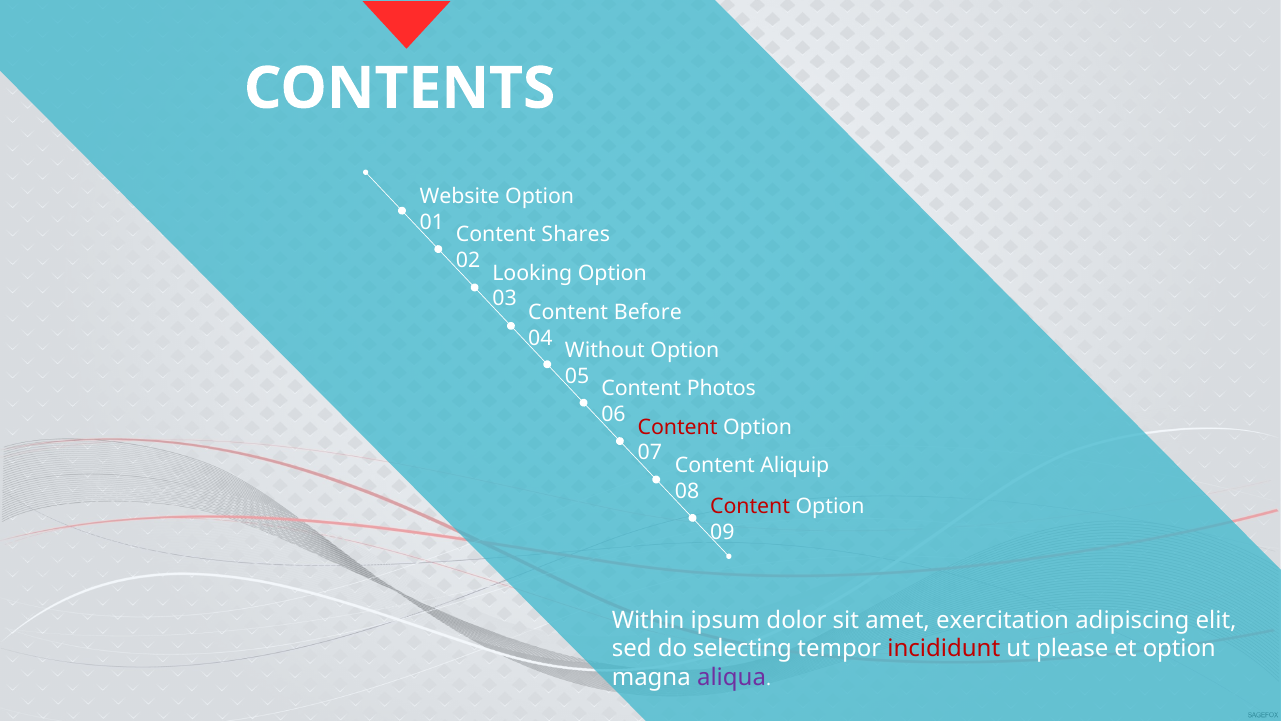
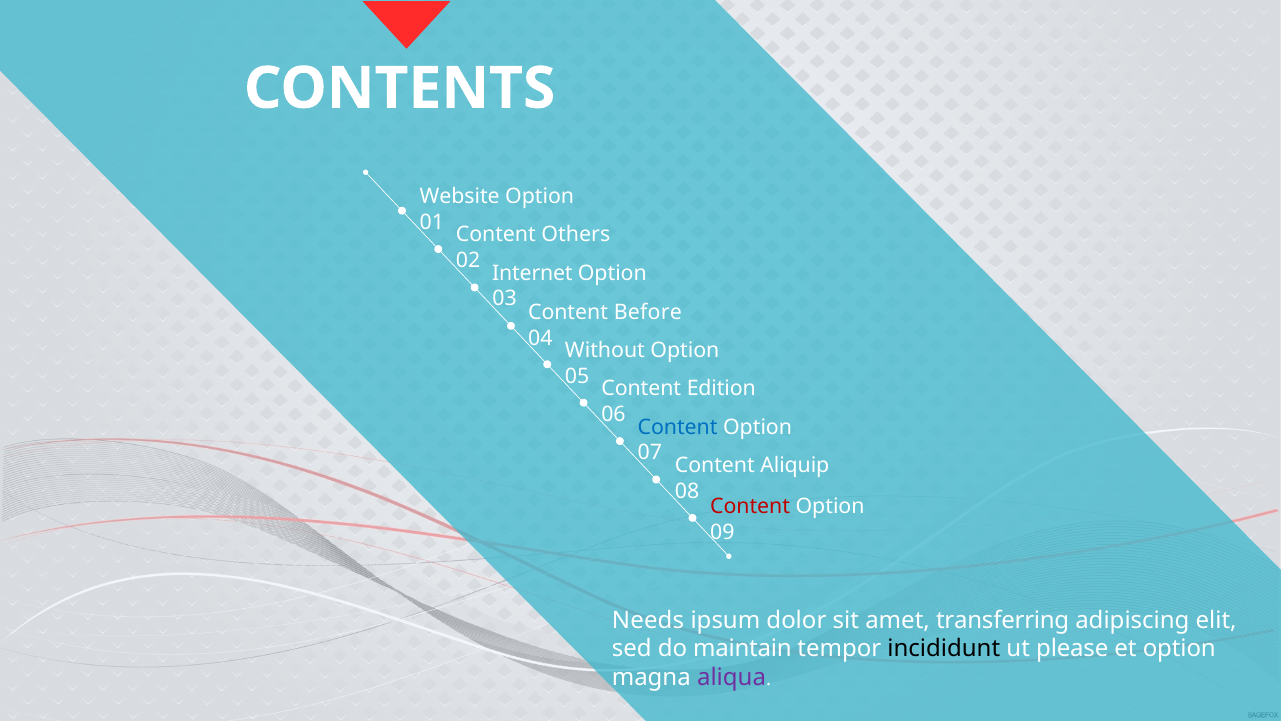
Shares: Shares -> Others
Looking: Looking -> Internet
Photos: Photos -> Edition
Content at (678, 427) colour: red -> blue
Within: Within -> Needs
exercitation: exercitation -> transferring
selecting: selecting -> maintain
incididunt colour: red -> black
